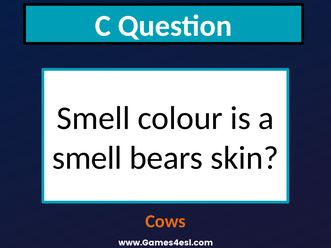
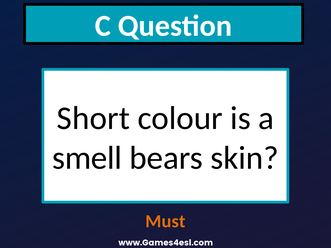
Smell at (93, 118): Smell -> Short
Cows: Cows -> Must
